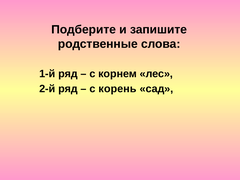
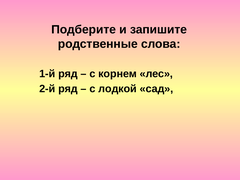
корень: корень -> лодкой
